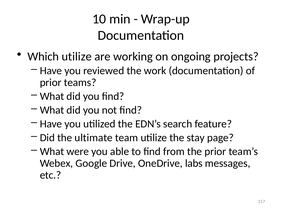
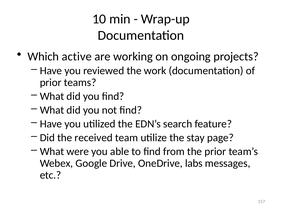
Which utilize: utilize -> active
ultimate: ultimate -> received
